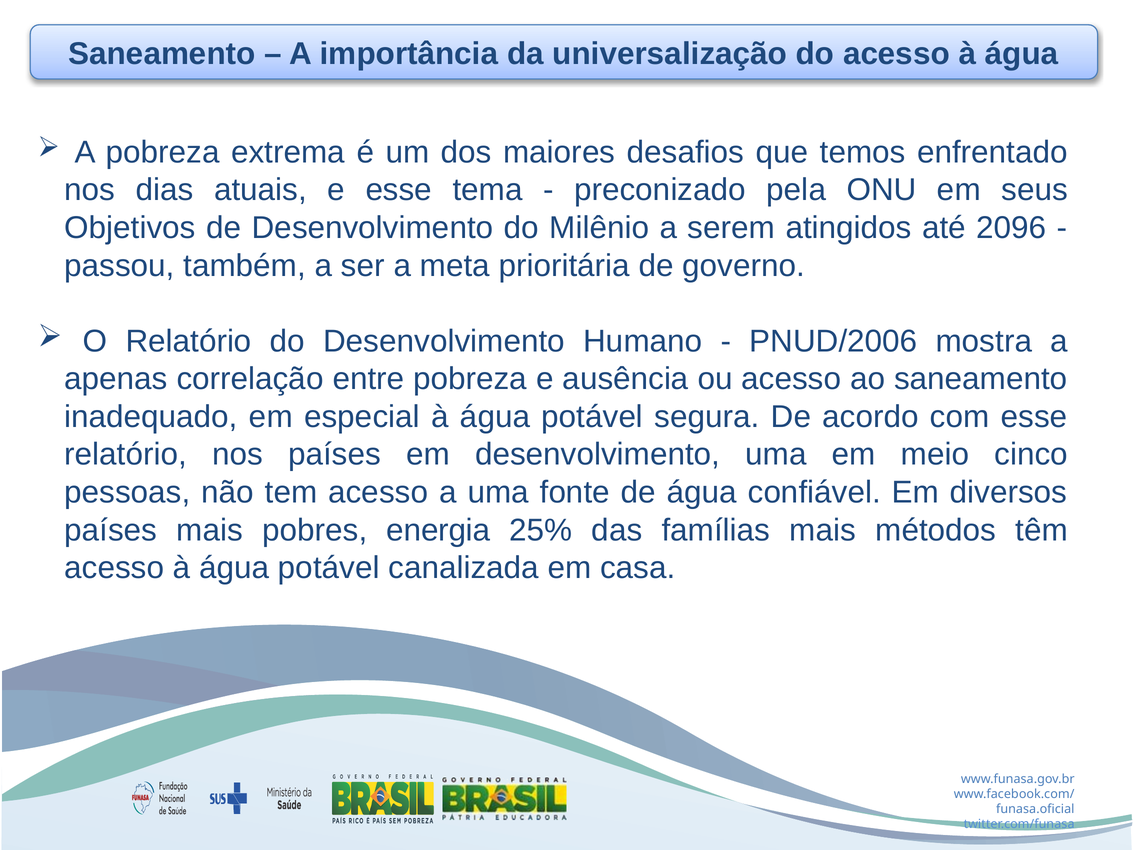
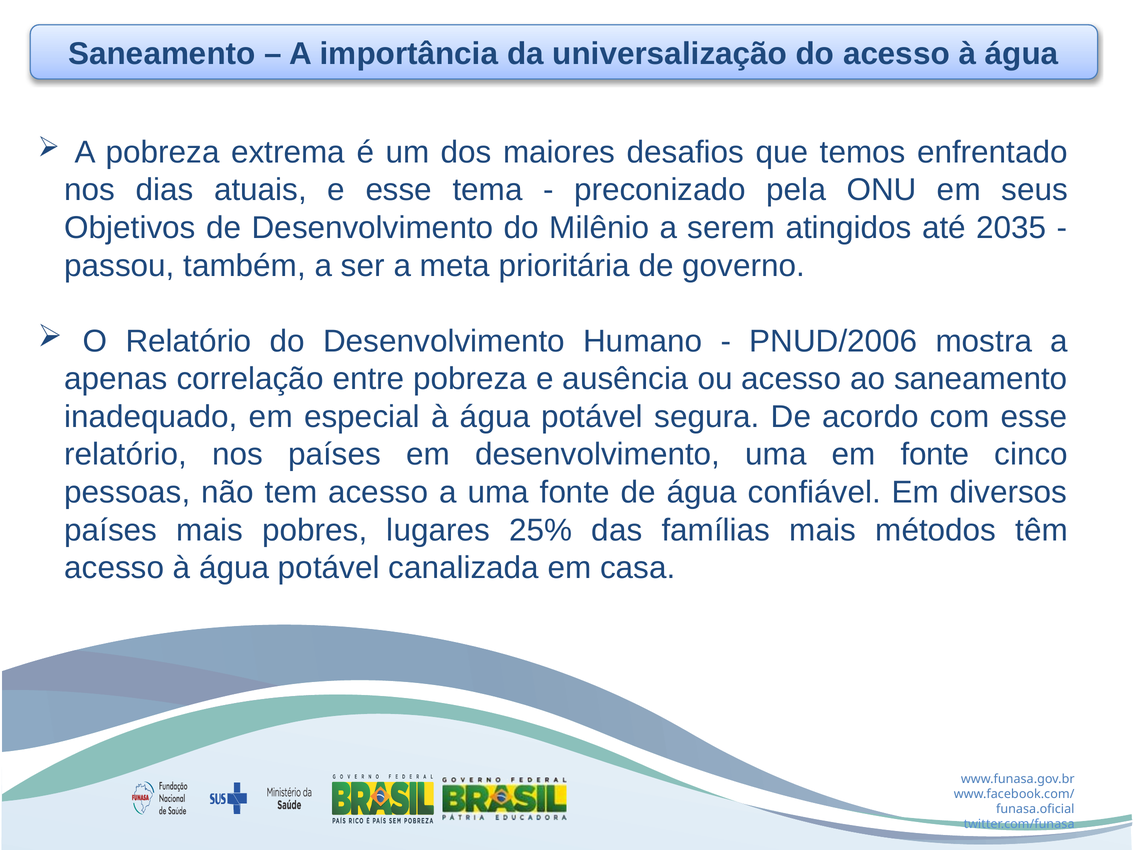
2096: 2096 -> 2035
em meio: meio -> fonte
energia: energia -> lugares
